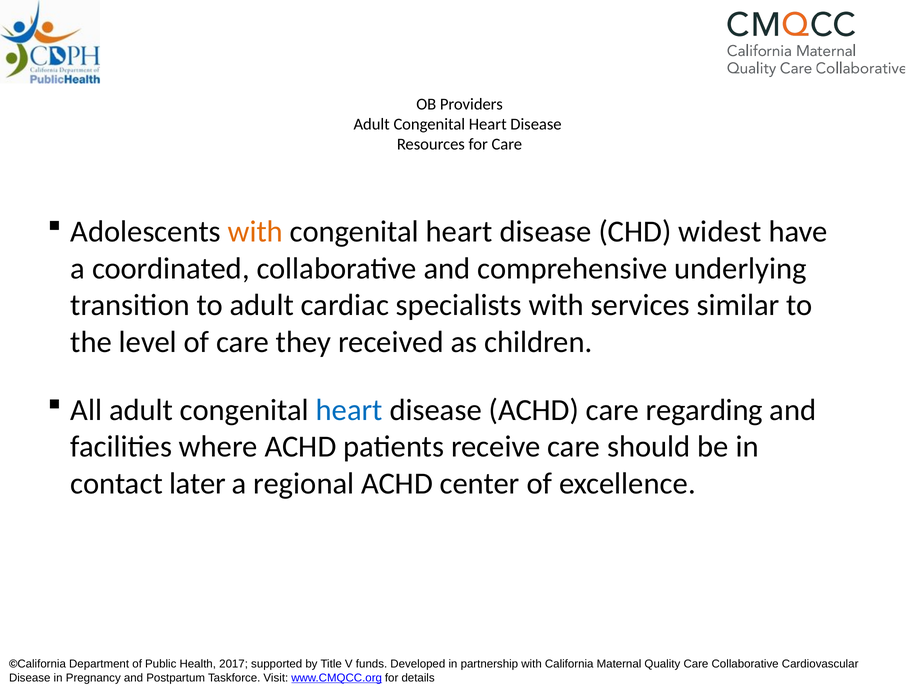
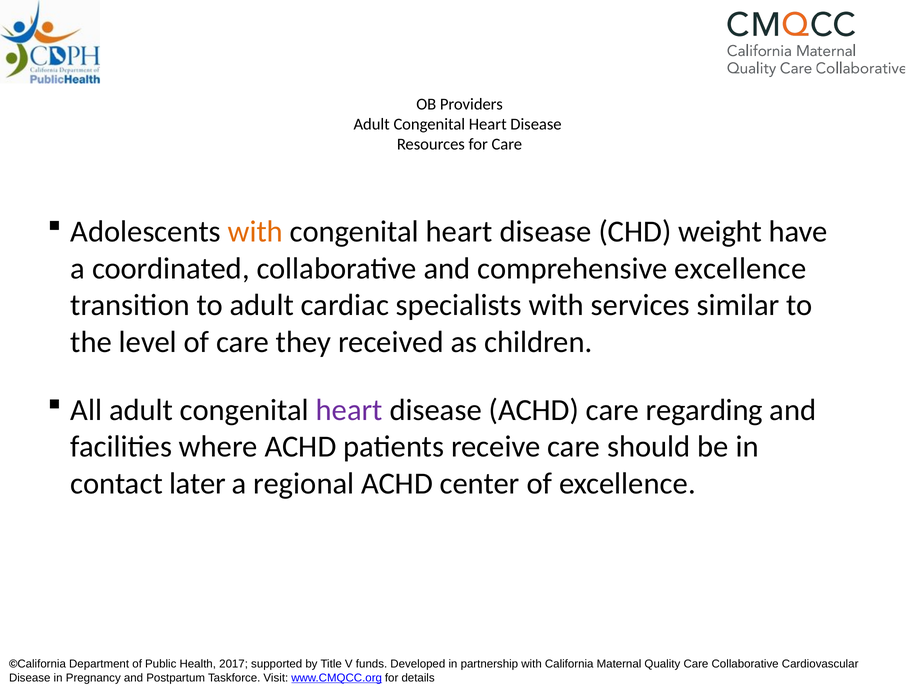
widest: widest -> weight
comprehensive underlying: underlying -> excellence
heart at (349, 410) colour: blue -> purple
